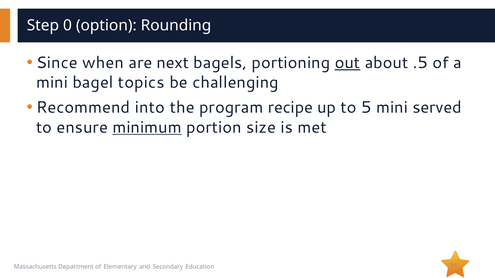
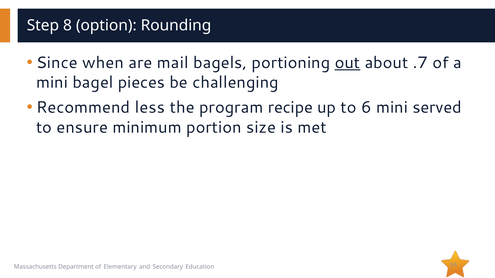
0: 0 -> 8
next: next -> mail
.5: .5 -> .7
topics: topics -> pieces
into: into -> less
5: 5 -> 6
minimum underline: present -> none
